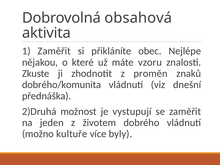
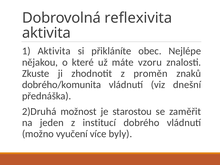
obsahová: obsahová -> reflexivita
1 Zaměřit: Zaměřit -> Aktivita
vystupují: vystupují -> starostou
životem: životem -> institucí
kultuře: kultuře -> vyučení
